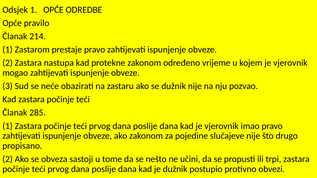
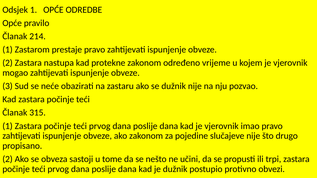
285: 285 -> 315
